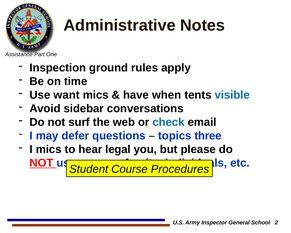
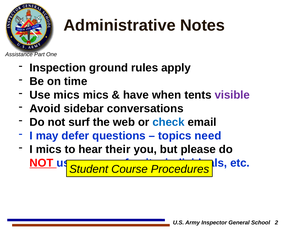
Use want: want -> mics
visible colour: blue -> purple
three: three -> need
legal: legal -> their
